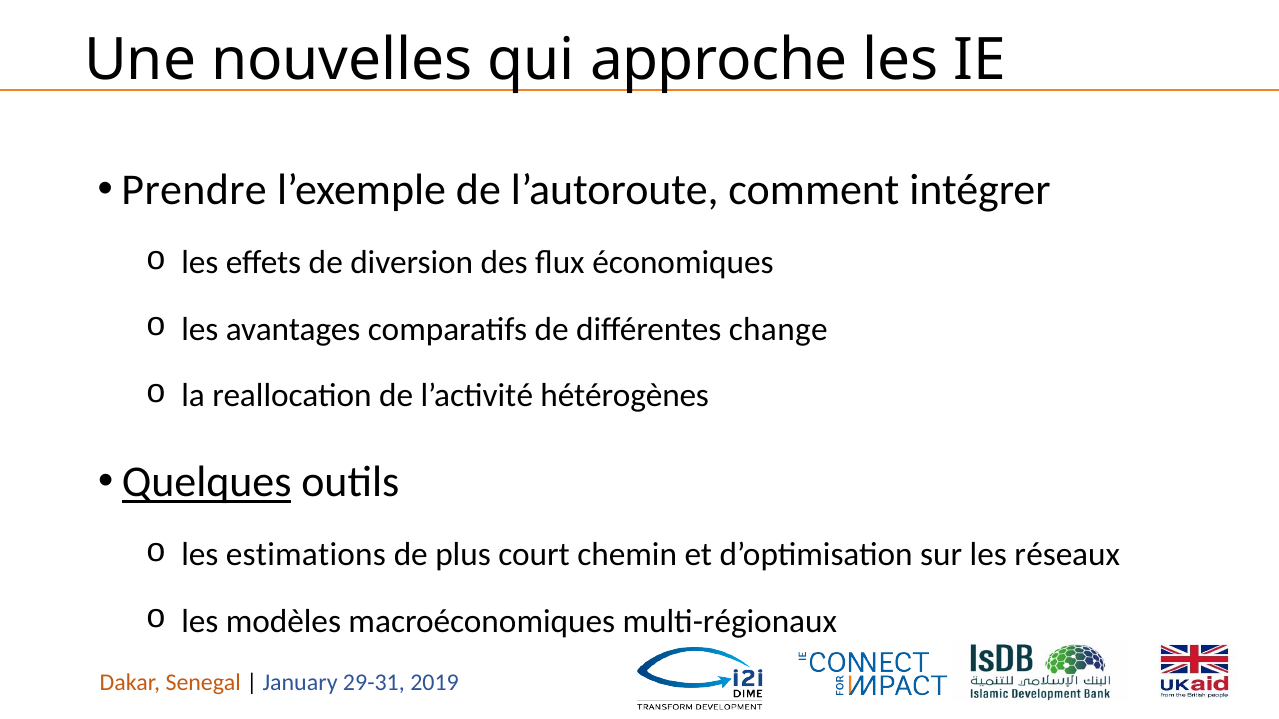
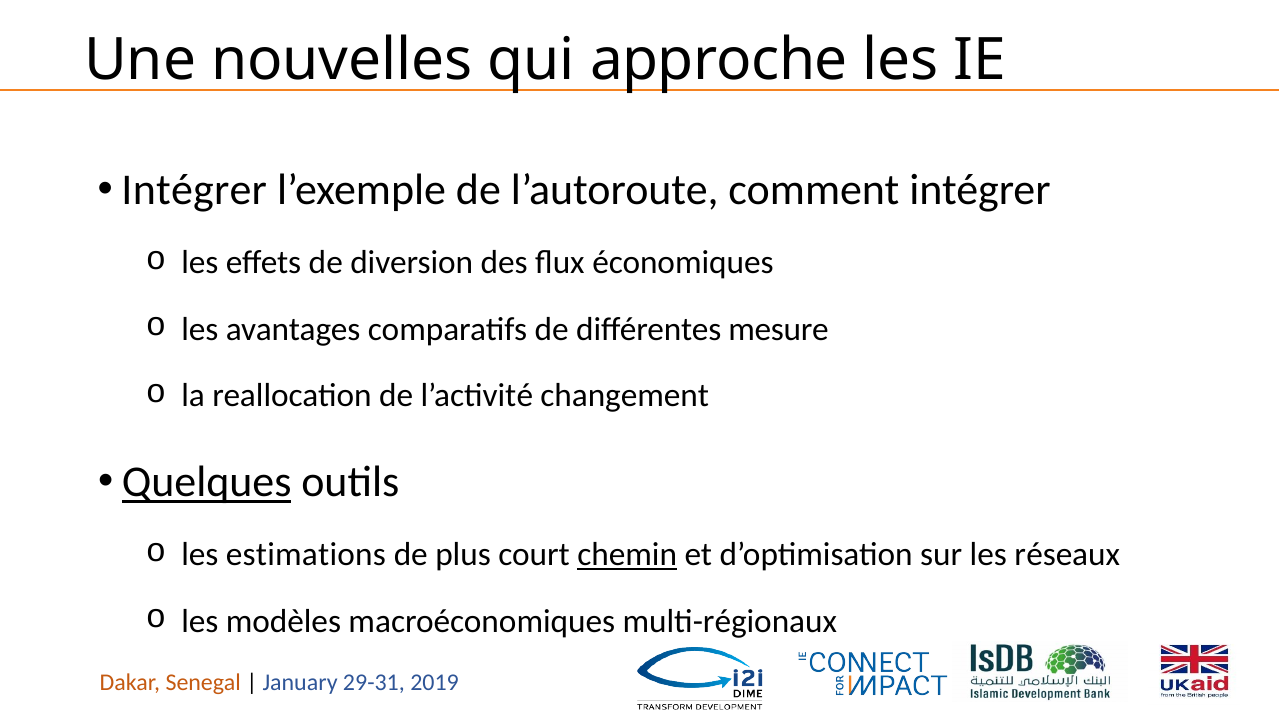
Prendre at (194, 191): Prendre -> Intégrer
change: change -> mesure
hétérogènes: hétérogènes -> changement
chemin underline: none -> present
